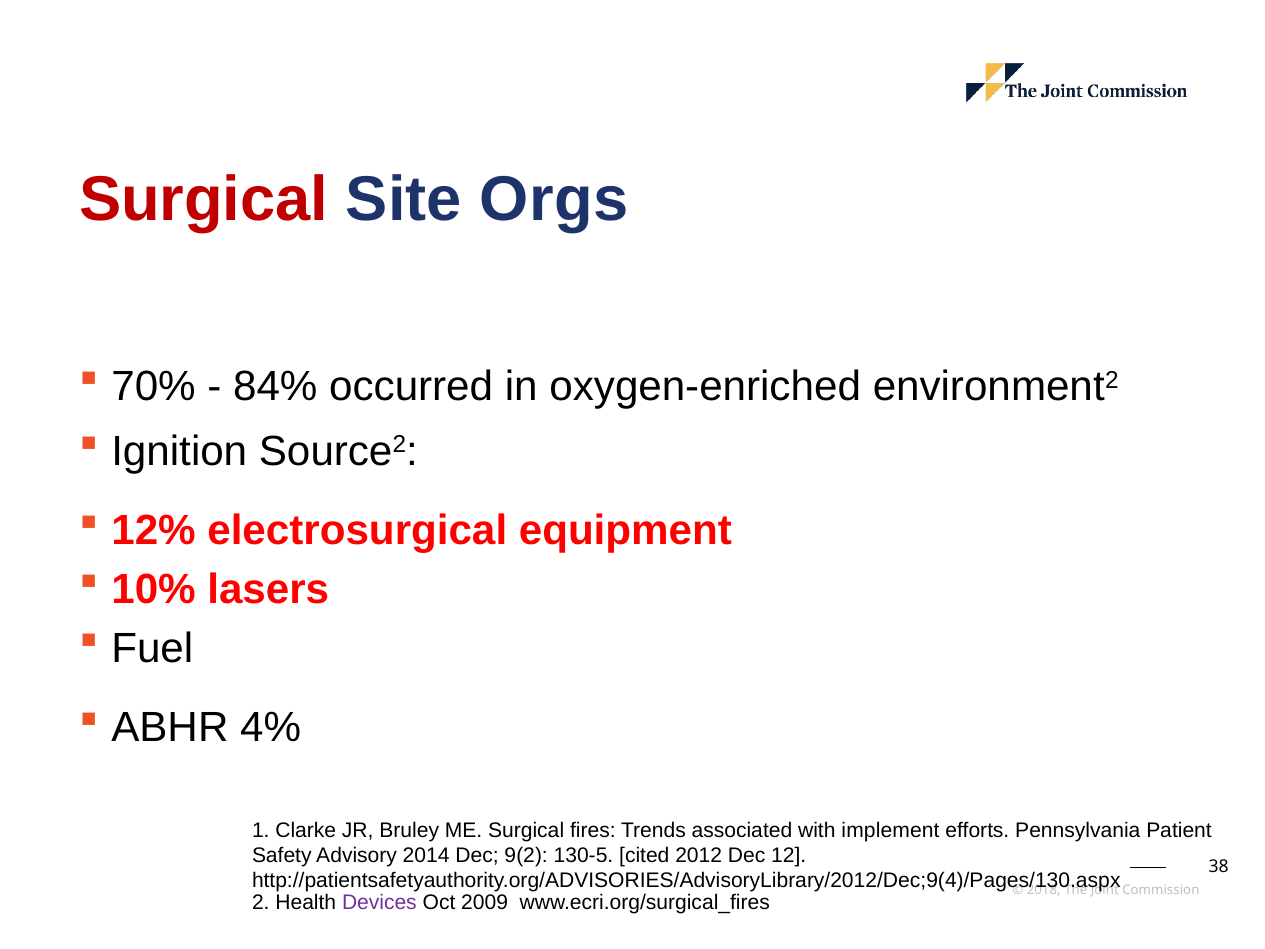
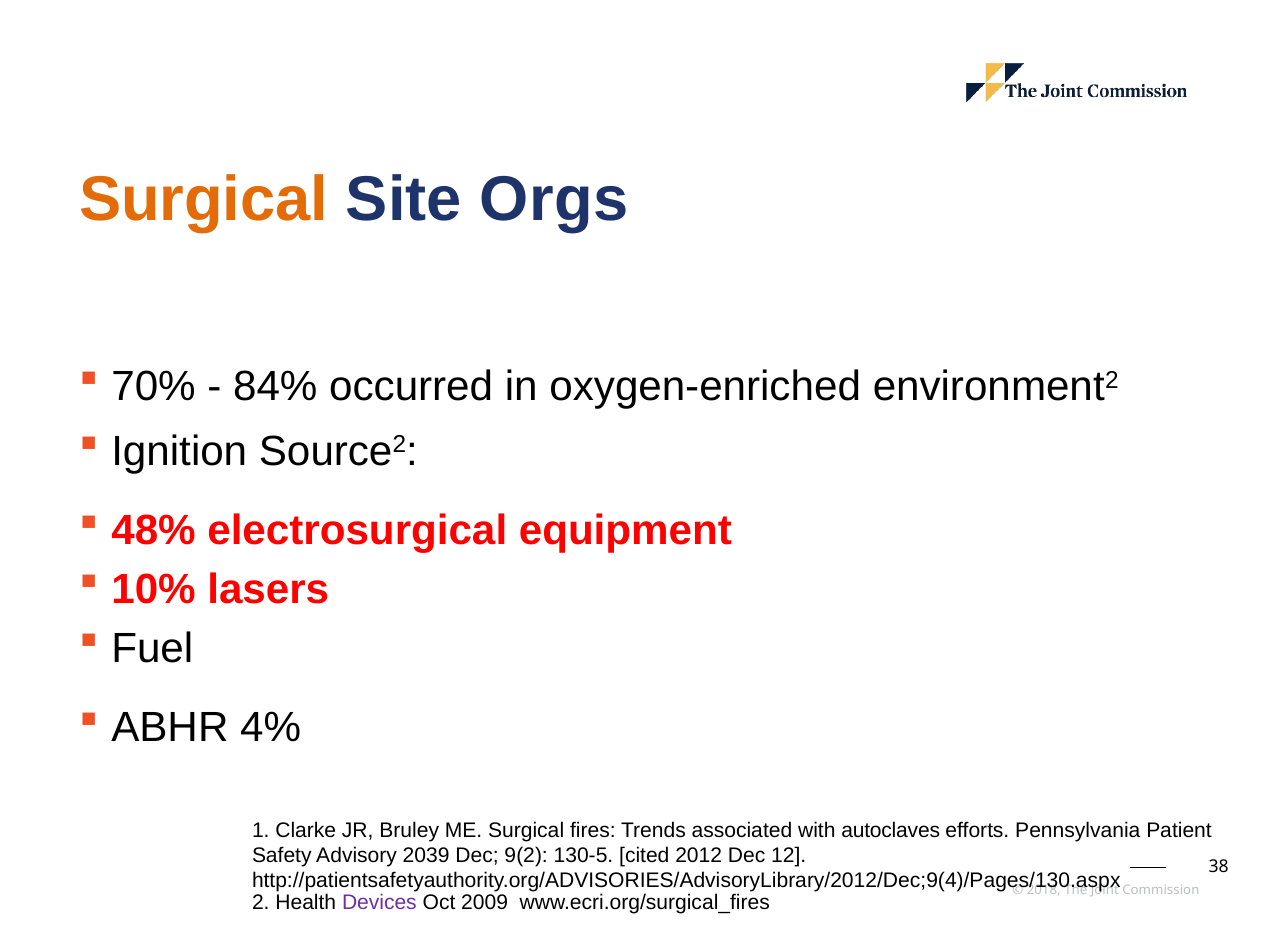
Surgical at (204, 200) colour: red -> orange
12%: 12% -> 48%
implement: implement -> autoclaves
2014: 2014 -> 2039
